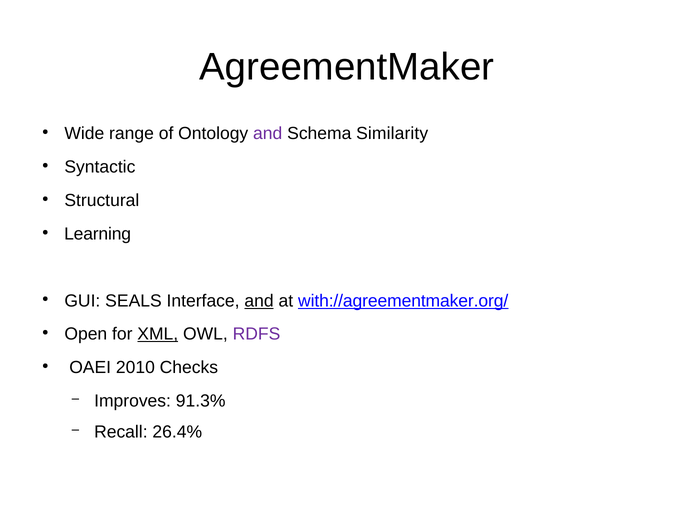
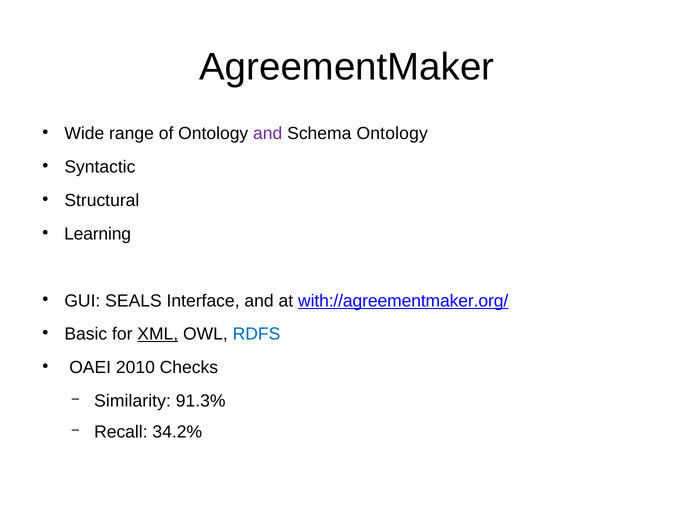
Schema Similarity: Similarity -> Ontology
and at (259, 300) underline: present -> none
Open: Open -> Basic
RDFS colour: purple -> blue
Improves: Improves -> Similarity
26.4%: 26.4% -> 34.2%
